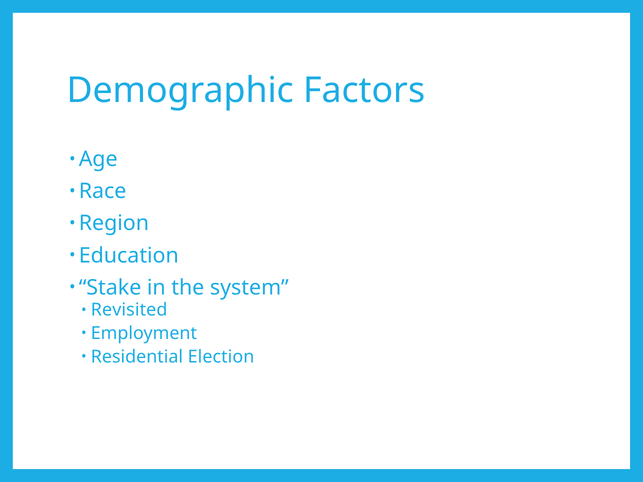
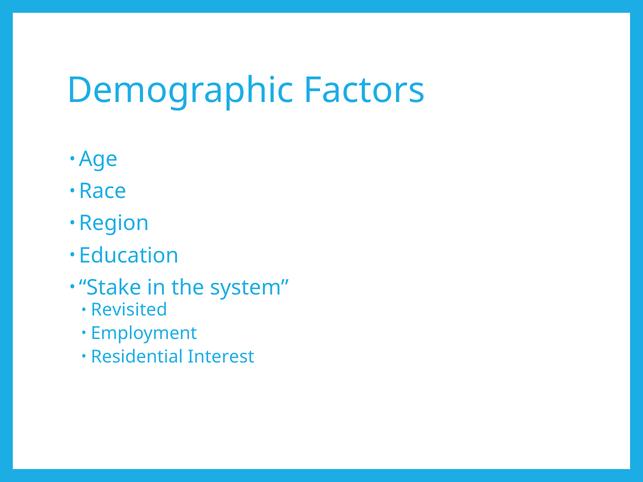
Election: Election -> Interest
